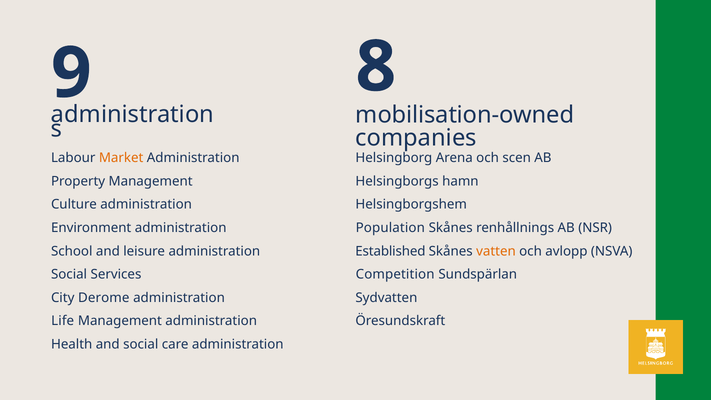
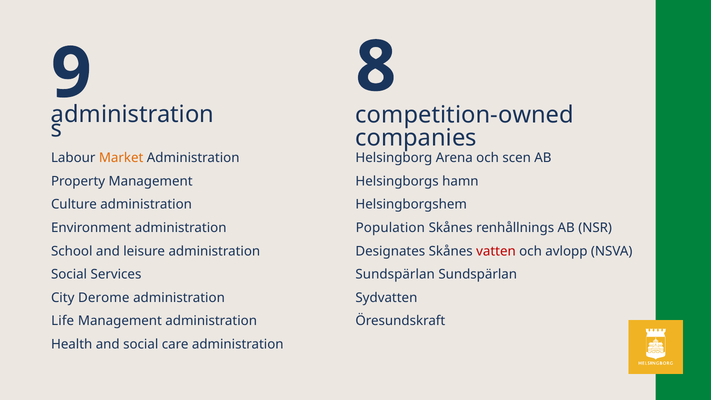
mobilisation-owned: mobilisation-owned -> competition-owned
Established: Established -> Designates
vatten colour: orange -> red
Competition at (395, 274): Competition -> Sundspärlan
